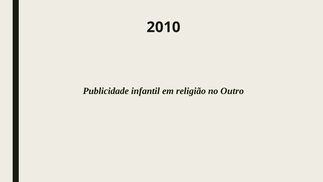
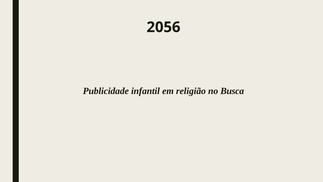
2010: 2010 -> 2056
Outro: Outro -> Busca
